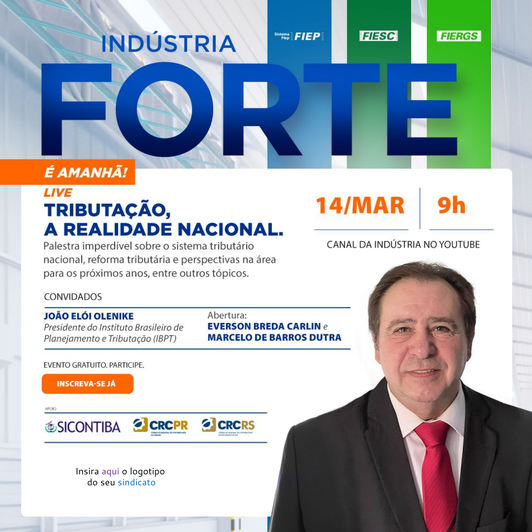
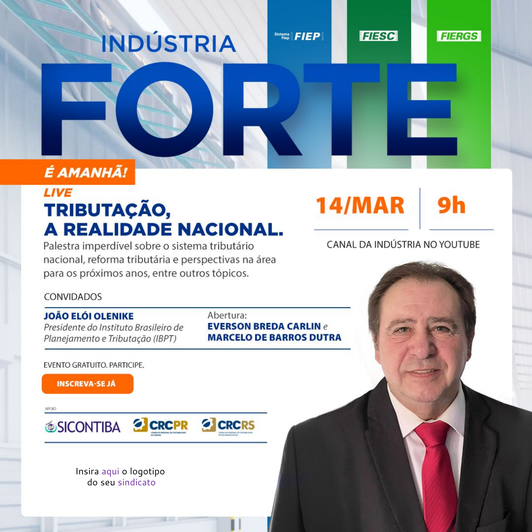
sindicato colour: blue -> purple
